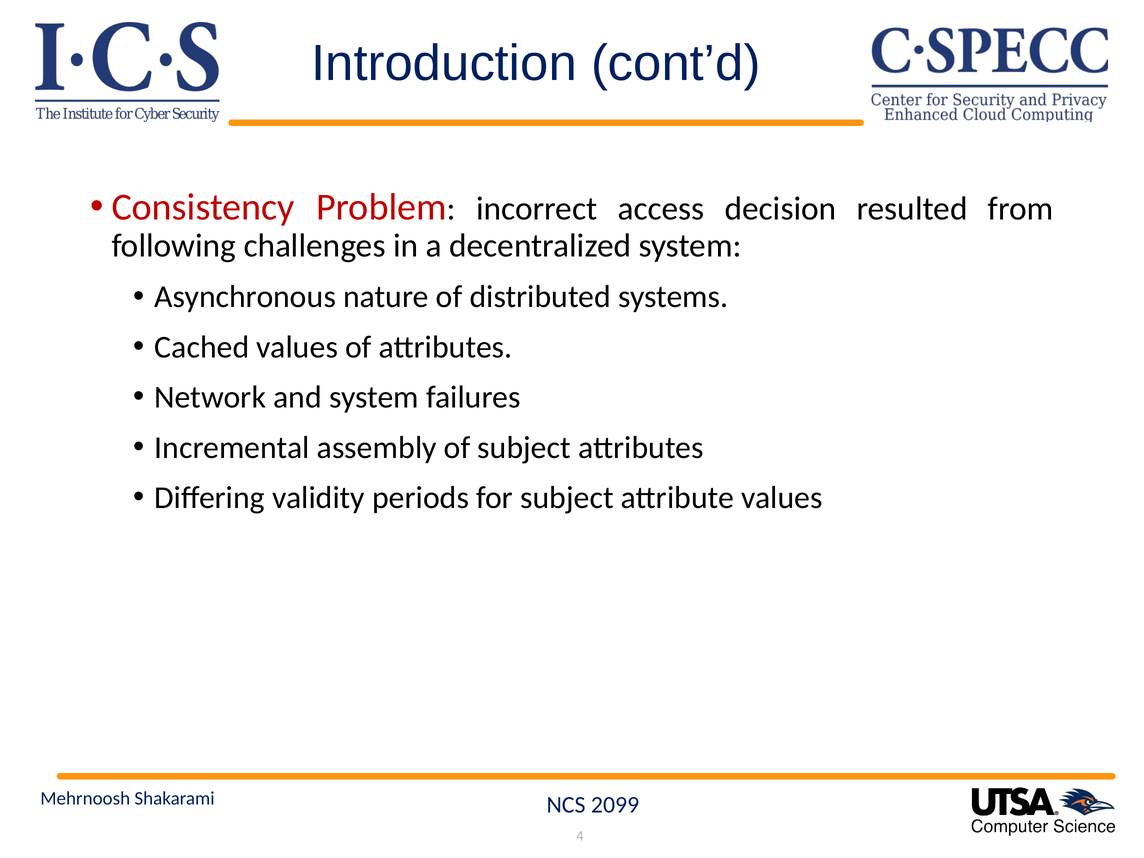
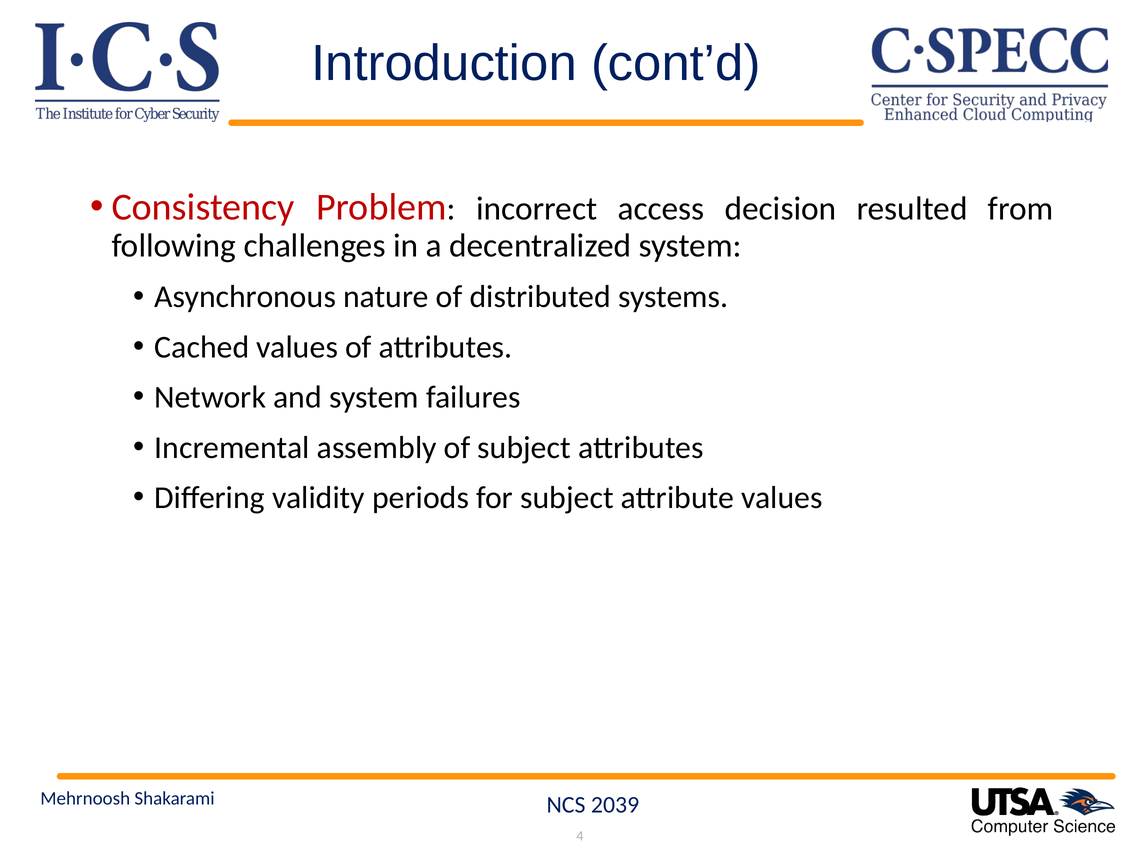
2099: 2099 -> 2039
